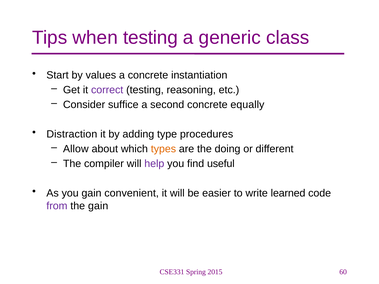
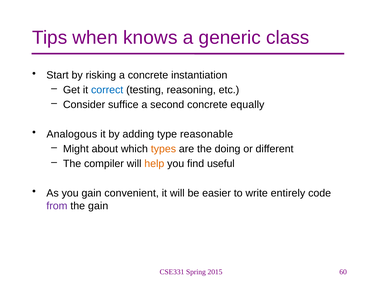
when testing: testing -> knows
values: values -> risking
correct colour: purple -> blue
Distraction: Distraction -> Analogous
procedures: procedures -> reasonable
Allow: Allow -> Might
help colour: purple -> orange
learned: learned -> entirely
